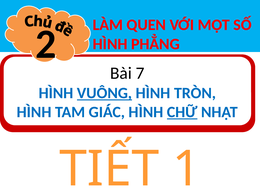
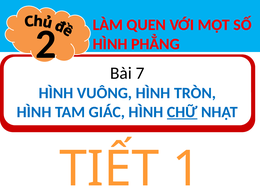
VUÔNG underline: present -> none
